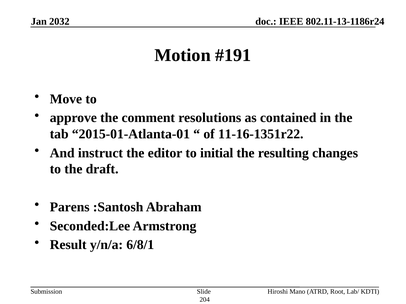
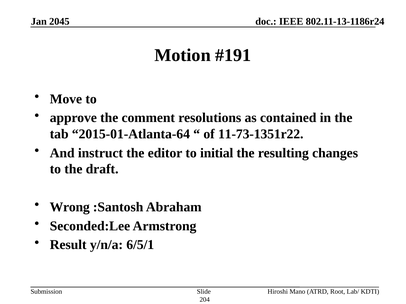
2032: 2032 -> 2045
2015-01-Atlanta-01: 2015-01-Atlanta-01 -> 2015-01-Atlanta-64
11-16-1351r22: 11-16-1351r22 -> 11-73-1351r22
Parens: Parens -> Wrong
6/8/1: 6/8/1 -> 6/5/1
